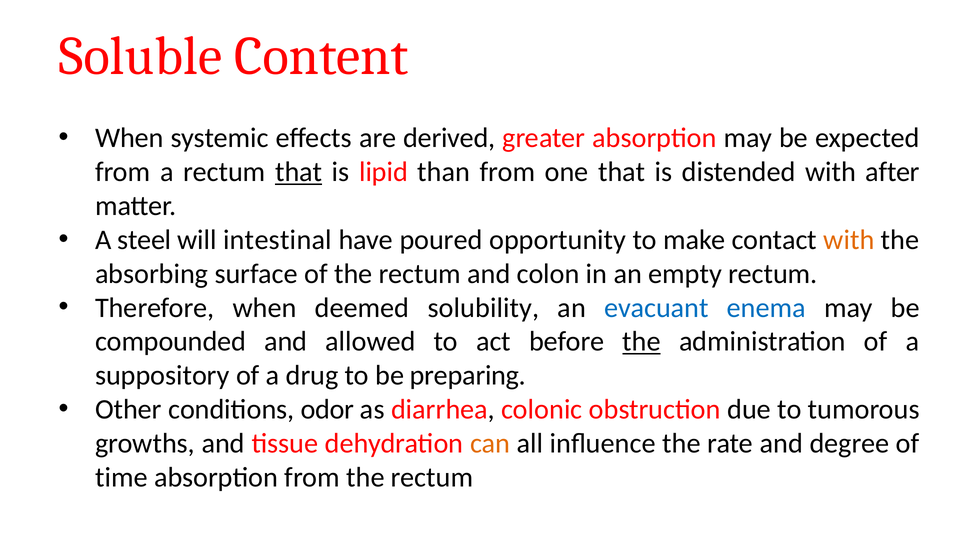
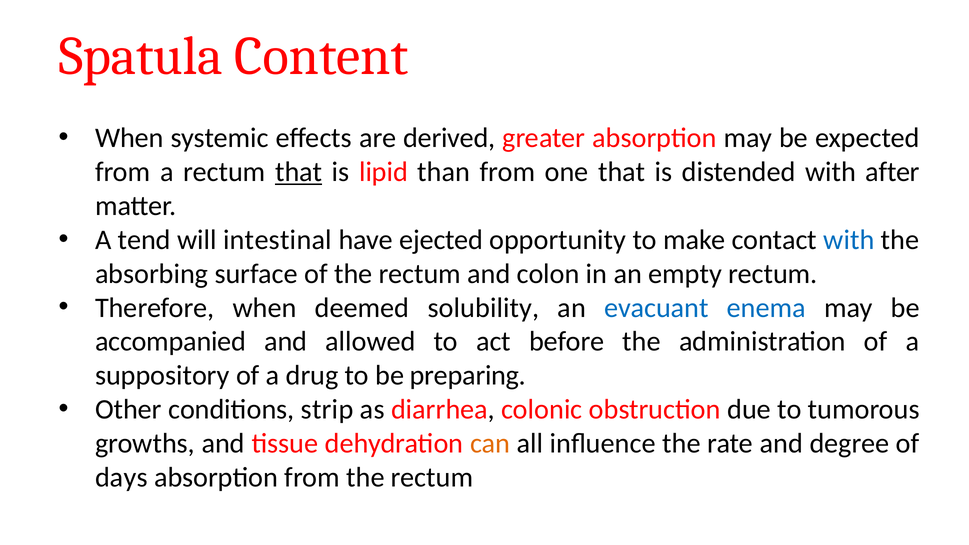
Soluble: Soluble -> Spatula
steel: steel -> tend
poured: poured -> ejected
with at (849, 240) colour: orange -> blue
compounded: compounded -> accompanied
the at (642, 342) underline: present -> none
odor: odor -> strip
time: time -> days
